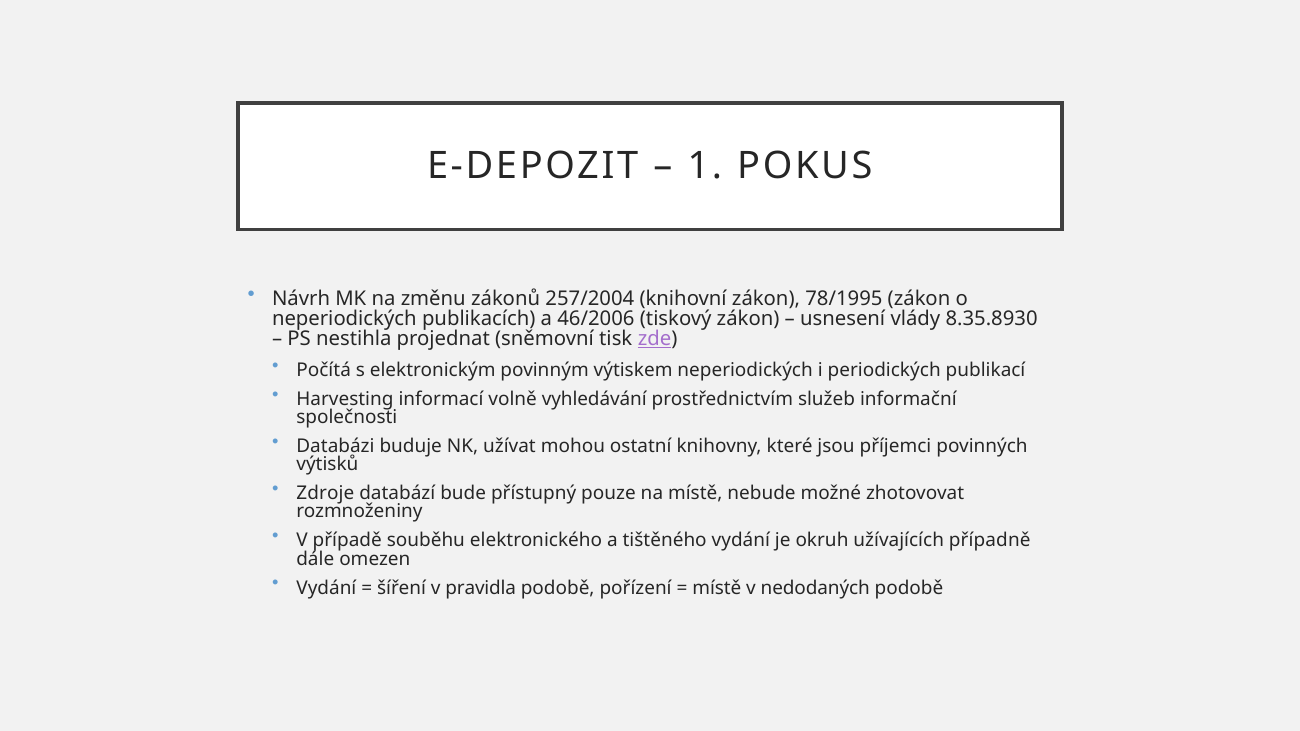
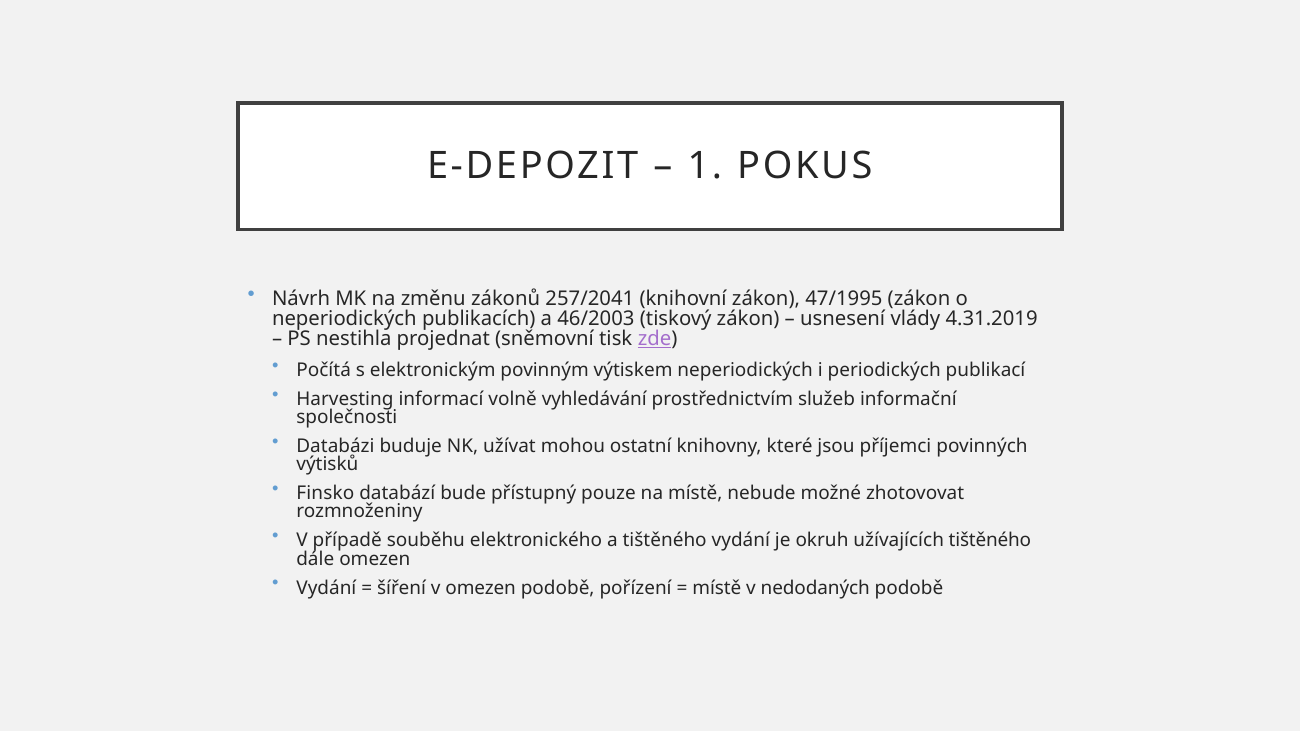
257/2004: 257/2004 -> 257/2041
78/1995: 78/1995 -> 47/1995
46/2006: 46/2006 -> 46/2003
8.35.8930: 8.35.8930 -> 4.31.2019
Zdroje: Zdroje -> Finsko
užívajících případně: případně -> tištěného
v pravidla: pravidla -> omezen
